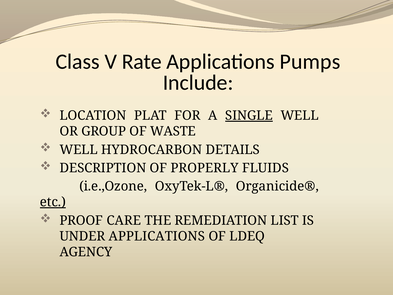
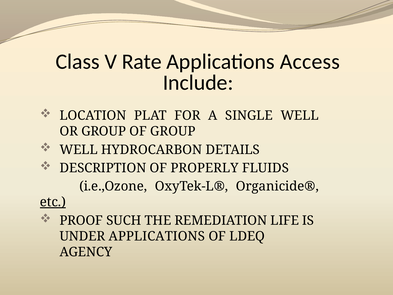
Pumps: Pumps -> Access
SINGLE underline: present -> none
OF WASTE: WASTE -> GROUP
CARE: CARE -> SUCH
LIST: LIST -> LIFE
